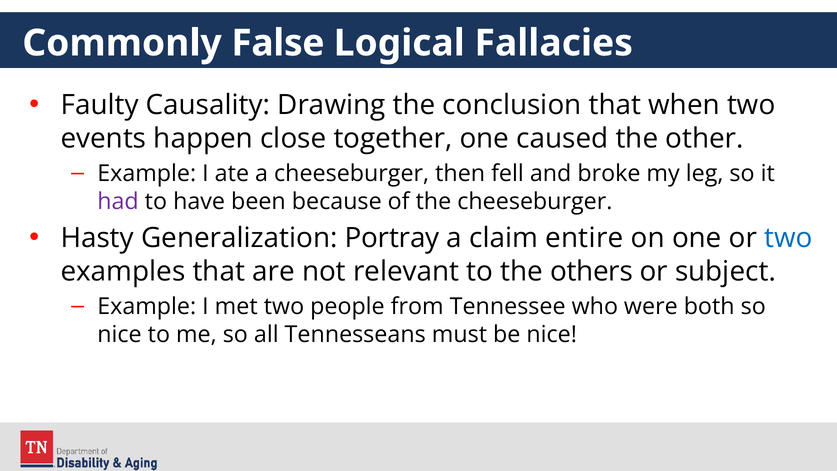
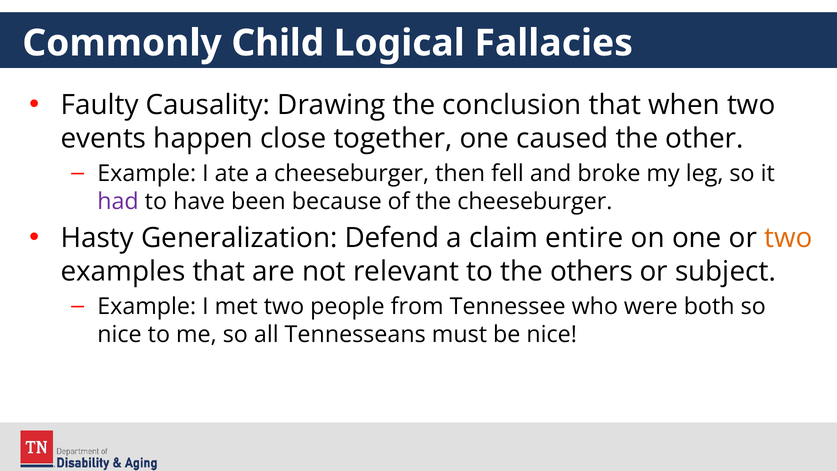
False: False -> Child
Portray: Portray -> Defend
two at (788, 238) colour: blue -> orange
